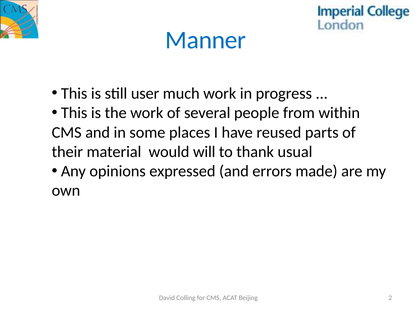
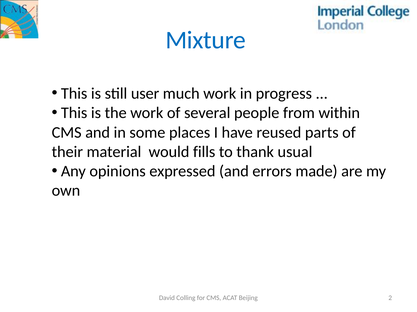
Manner: Manner -> Mixture
will: will -> fills
